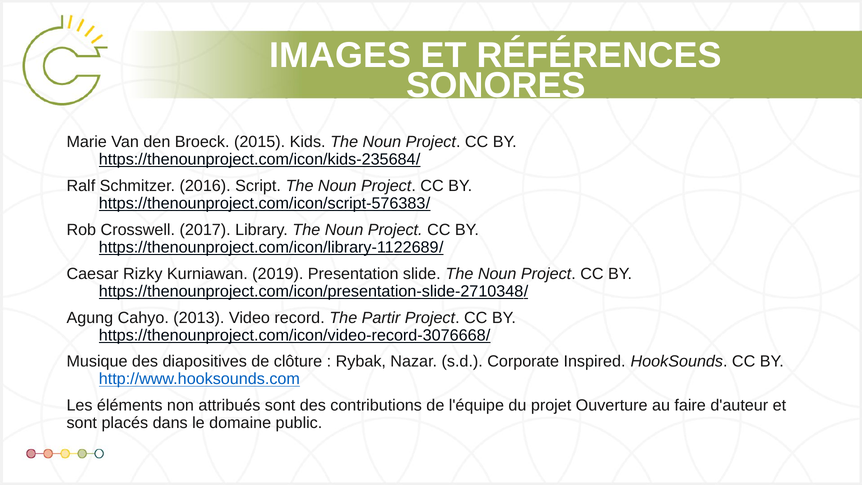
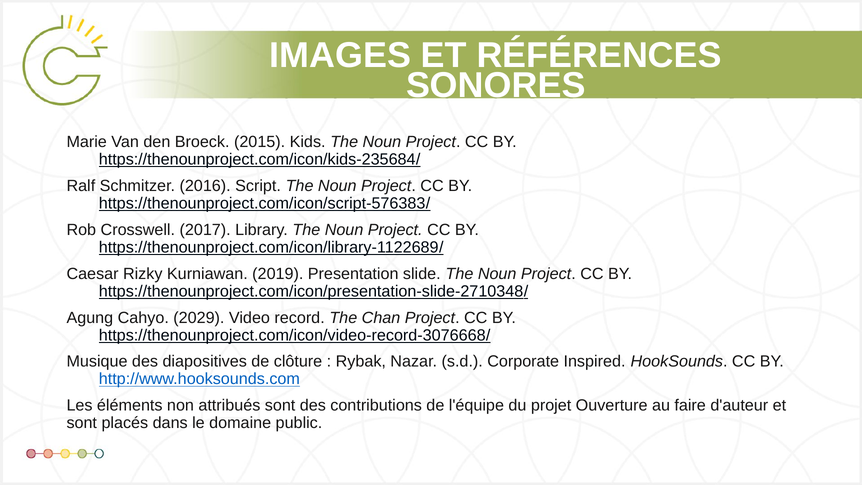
2013: 2013 -> 2029
Partir: Partir -> Chan
